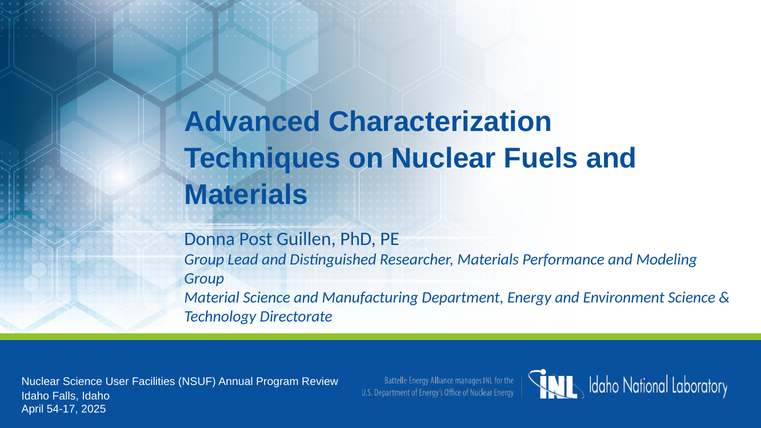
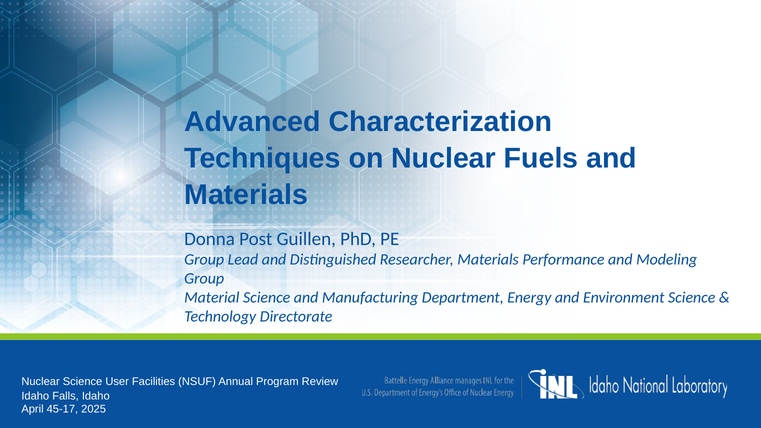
54-17: 54-17 -> 45-17
